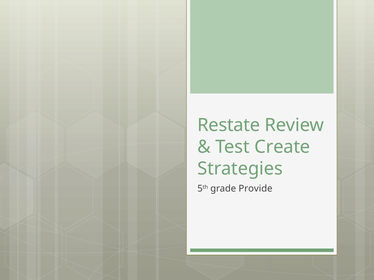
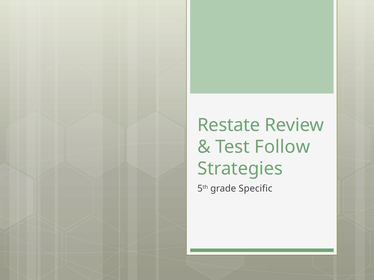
Create: Create -> Follow
Provide: Provide -> Specific
